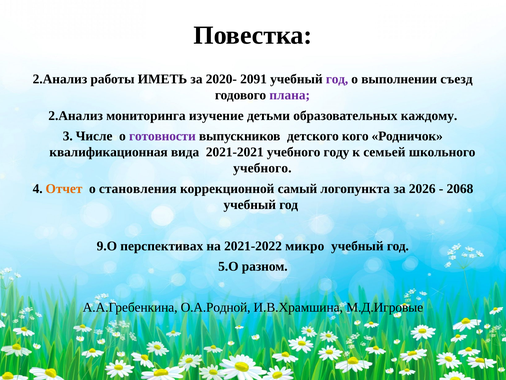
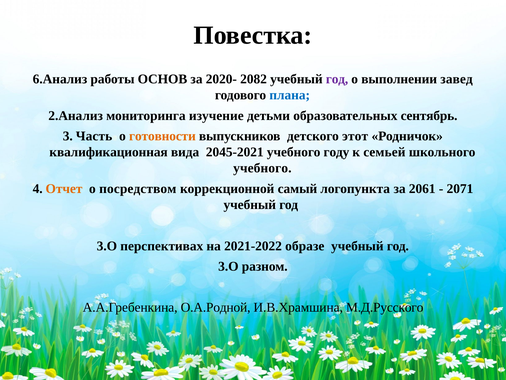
2.Анализ at (60, 79): 2.Анализ -> 6.Анализ
ИМЕТЬ: ИМЕТЬ -> ОСНОВ
2091: 2091 -> 2082
съезд: съезд -> завед
плана colour: purple -> blue
каждому: каждому -> сентябрь
Числе: Числе -> Часть
готовности colour: purple -> orange
кого: кого -> этот
2021-2021: 2021-2021 -> 2045-2021
становления: становления -> посредством
2026: 2026 -> 2061
2068: 2068 -> 2071
9.О at (107, 246): 9.О -> 3.О
микро: микро -> образе
5.О at (228, 266): 5.О -> 3.О
М.Д.Игровые: М.Д.Игровые -> М.Д.Русского
